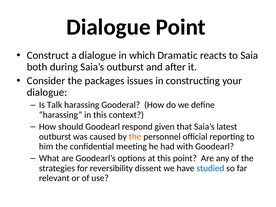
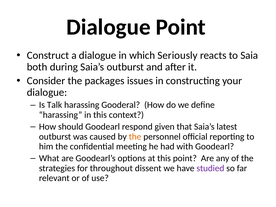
Dramatic: Dramatic -> Seriously
reversibility: reversibility -> throughout
studied colour: blue -> purple
